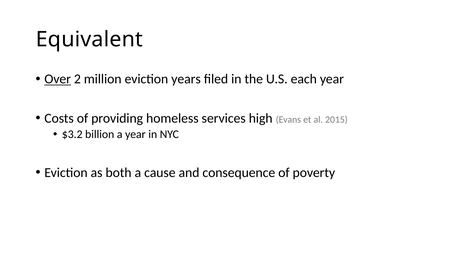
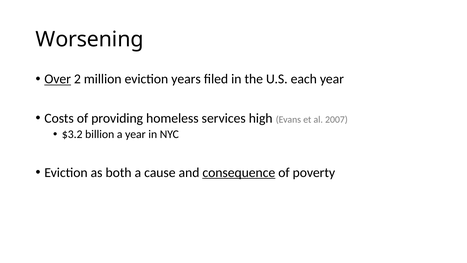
Equivalent: Equivalent -> Worsening
2015: 2015 -> 2007
consequence underline: none -> present
